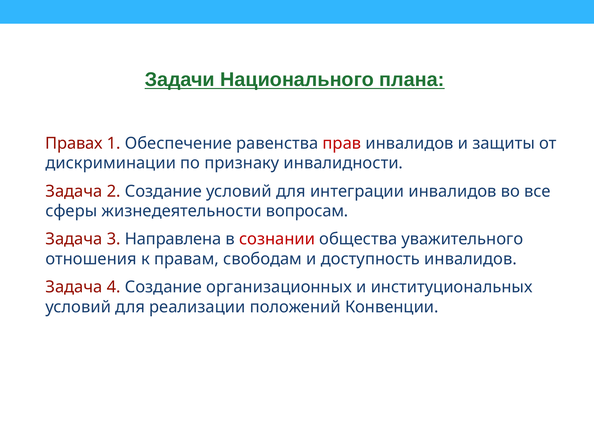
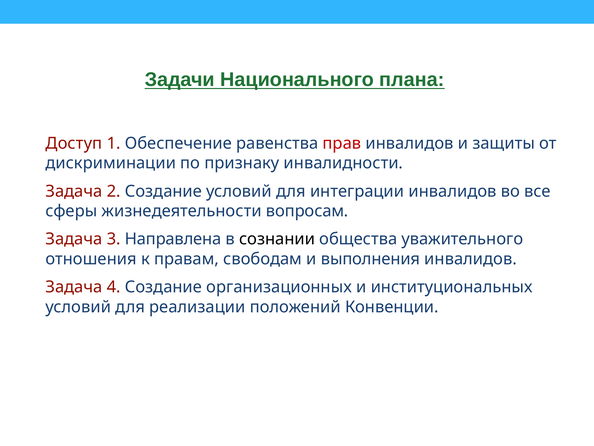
Правах: Правах -> Доступ
сознании colour: red -> black
доступность: доступность -> выполнения
